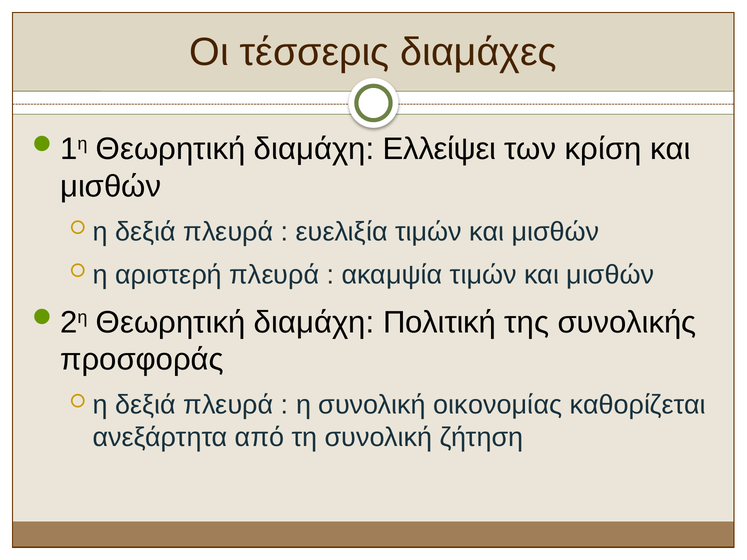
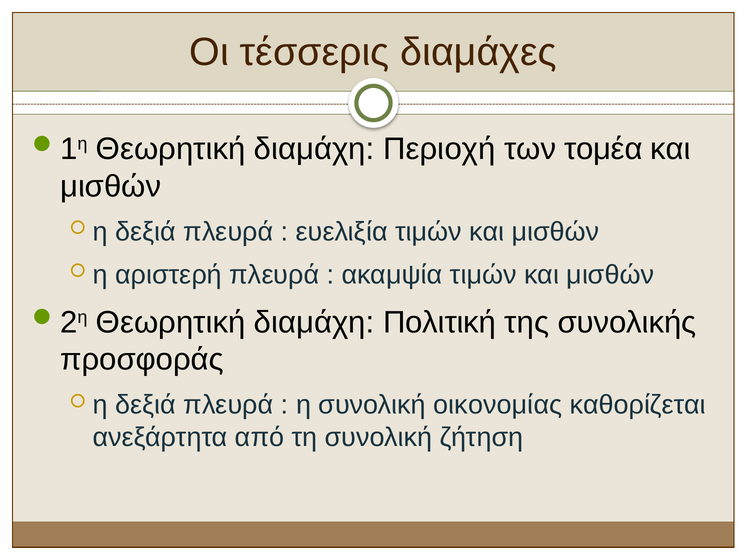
Ελλείψει: Ελλείψει -> Περιοχή
κρίση: κρίση -> τομέα
